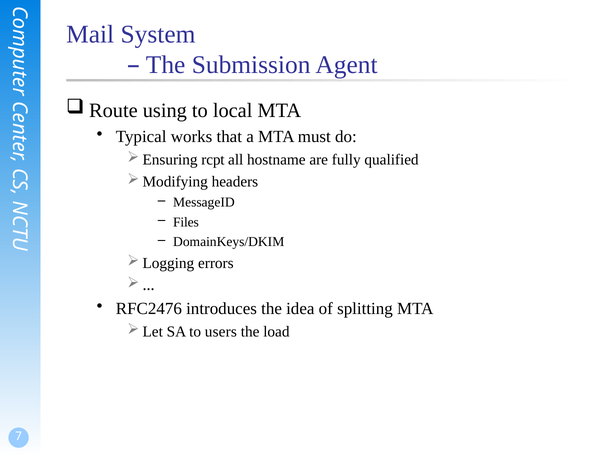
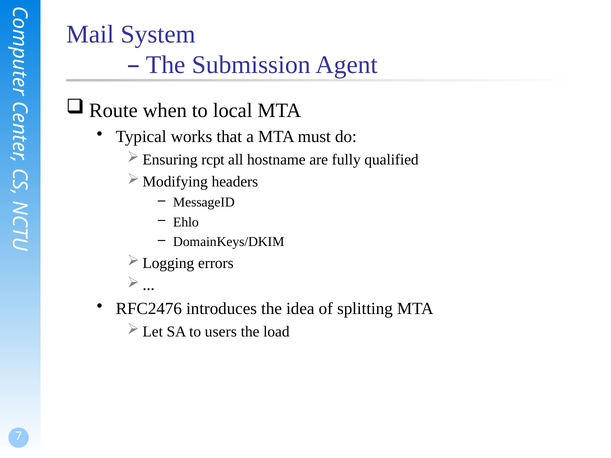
using: using -> when
Files: Files -> Ehlo
